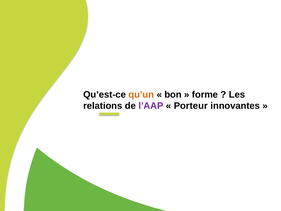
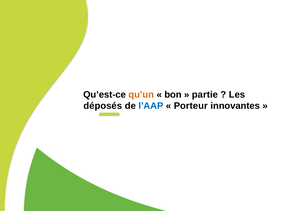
forme: forme -> partie
relations: relations -> déposés
l’AAP colour: purple -> blue
